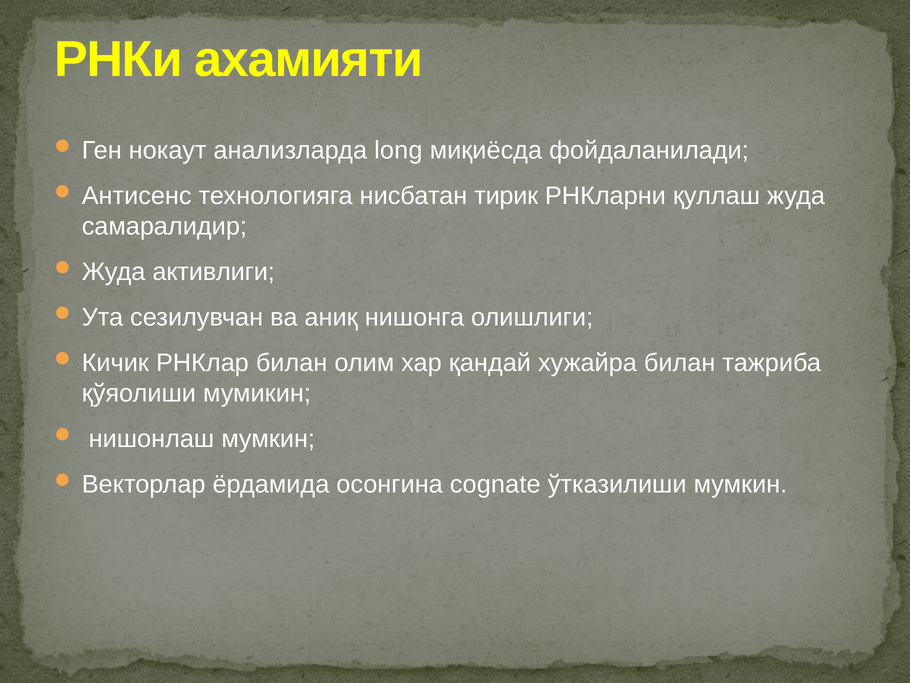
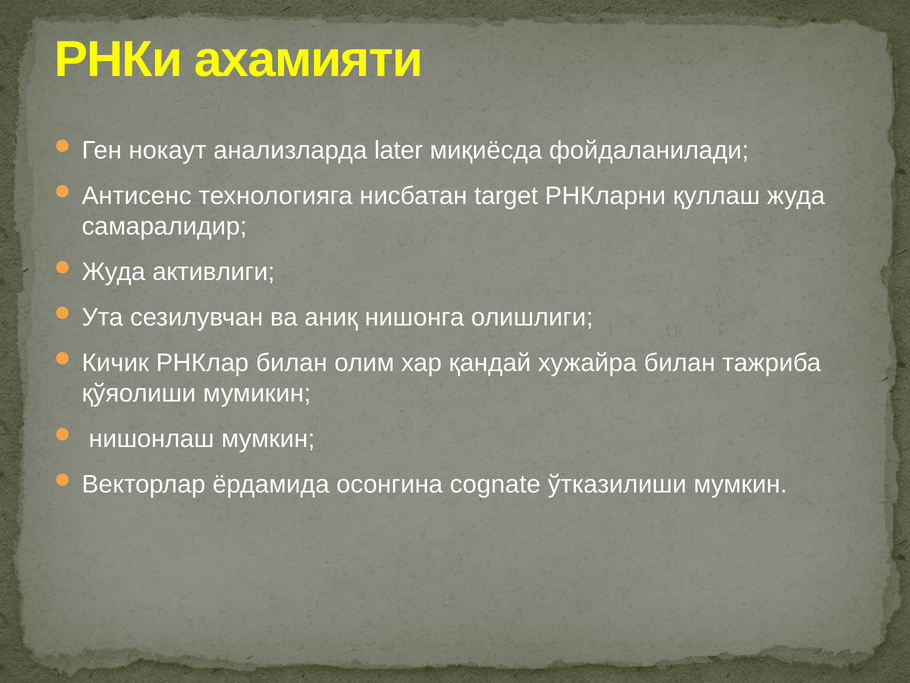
long: long -> later
тирик: тирик -> target
